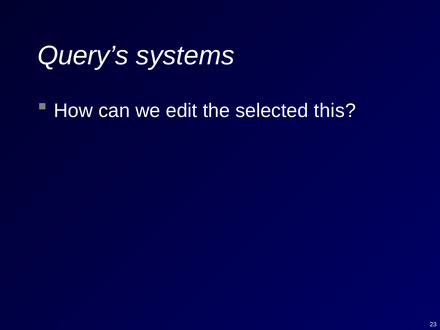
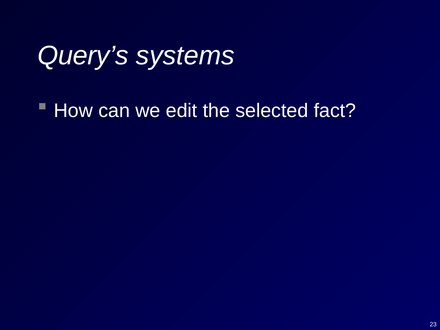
this: this -> fact
